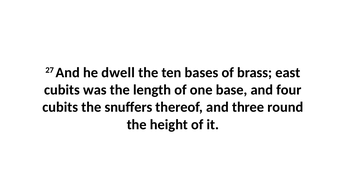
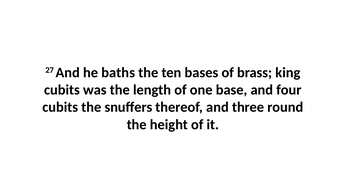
dwell: dwell -> baths
east: east -> king
